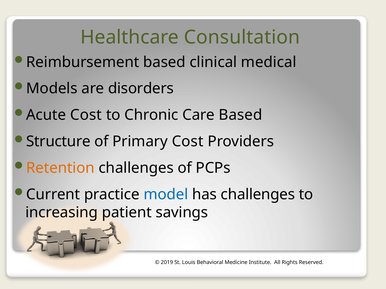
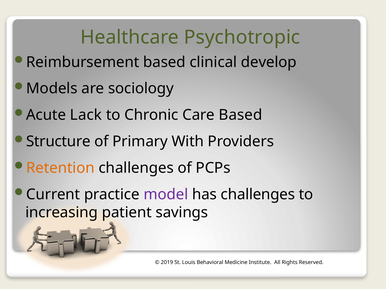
Consultation: Consultation -> Psychotropic
medical: medical -> develop
disorders: disorders -> sociology
Acute Cost: Cost -> Lack
Primary Cost: Cost -> With
model colour: blue -> purple
